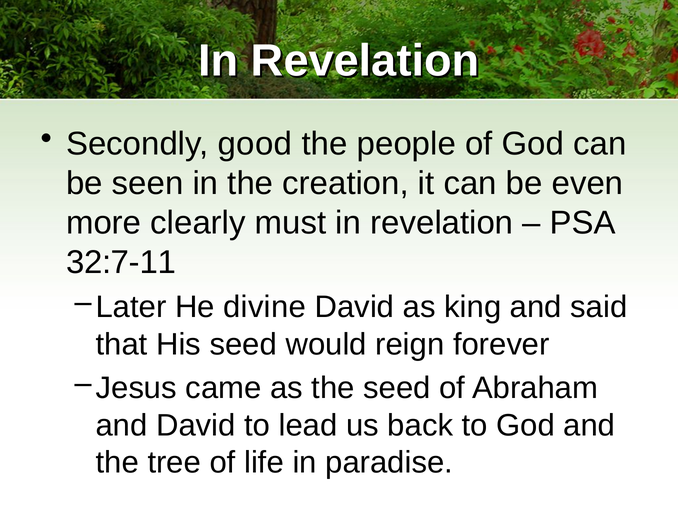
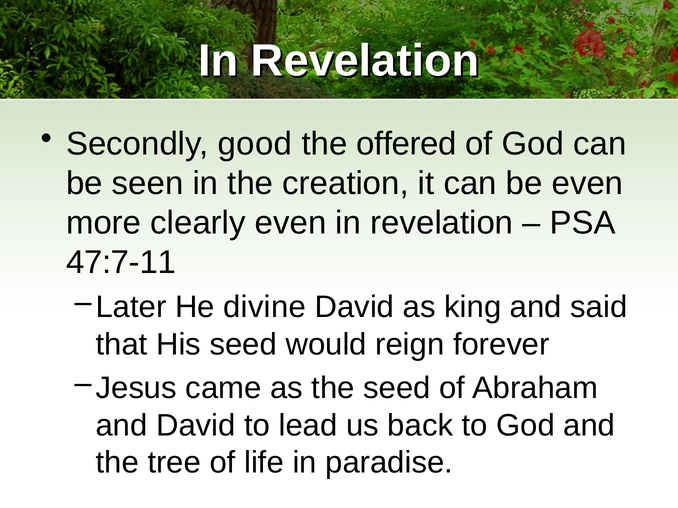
people: people -> offered
clearly must: must -> even
32:7-11: 32:7-11 -> 47:7-11
